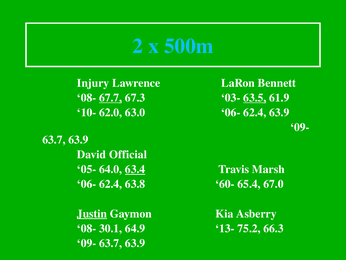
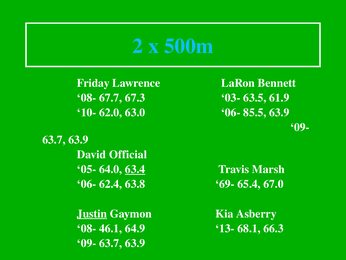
Injury: Injury -> Friday
67.7 underline: present -> none
63.5 underline: present -> none
63.0 06- 62.4: 62.4 -> 85.5
60-: 60- -> 69-
30.1: 30.1 -> 46.1
75.2: 75.2 -> 68.1
